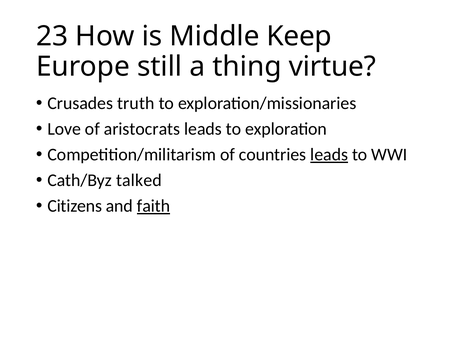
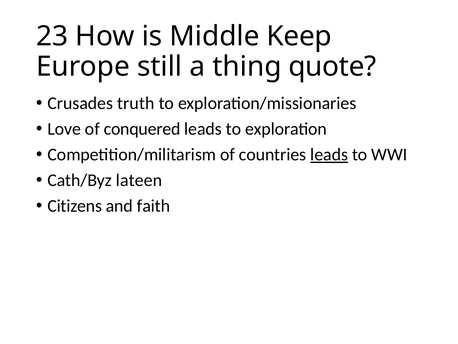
virtue: virtue -> quote
aristocrats: aristocrats -> conquered
talked: talked -> lateen
faith underline: present -> none
